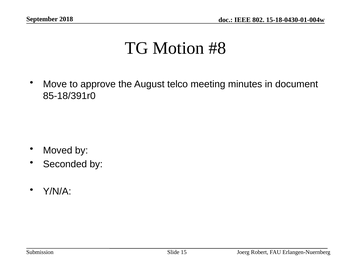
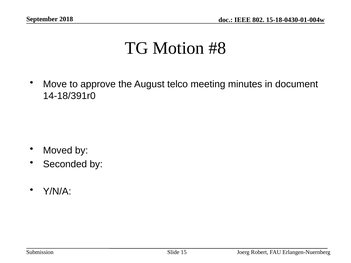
85-18/391r0: 85-18/391r0 -> 14-18/391r0
